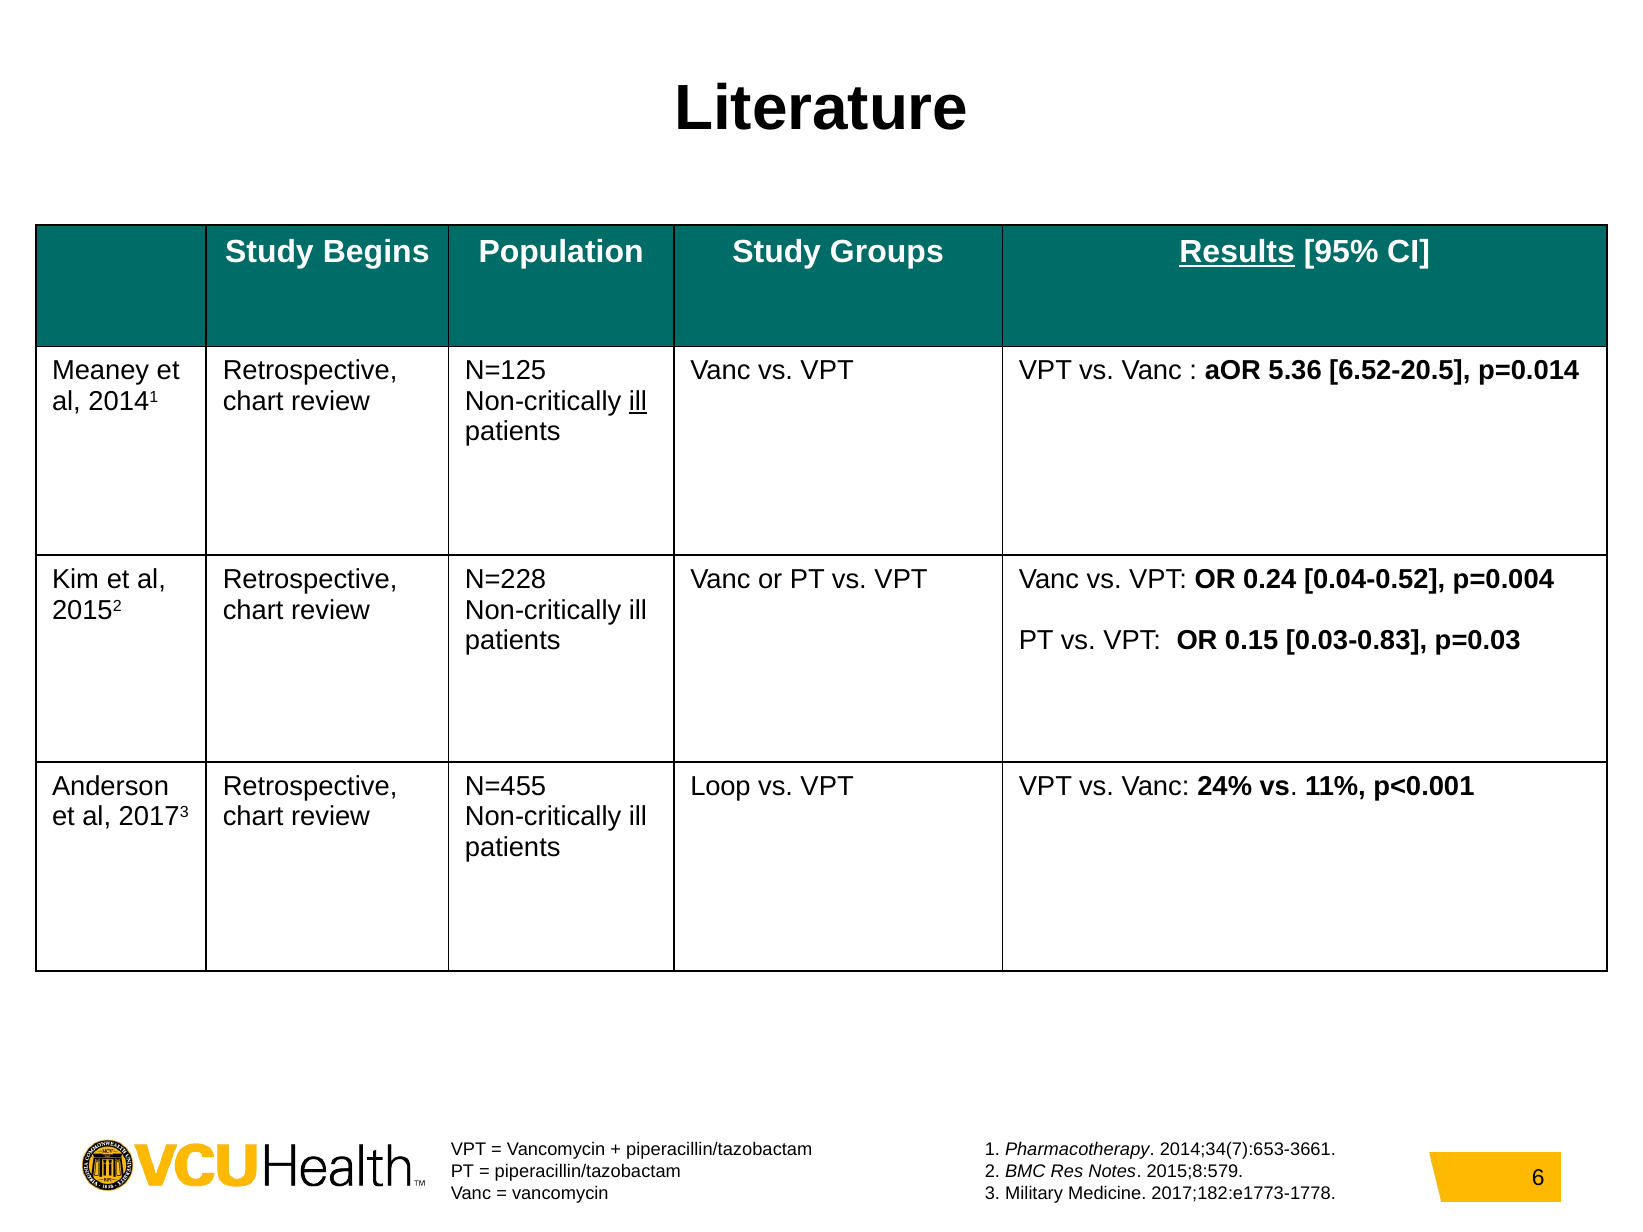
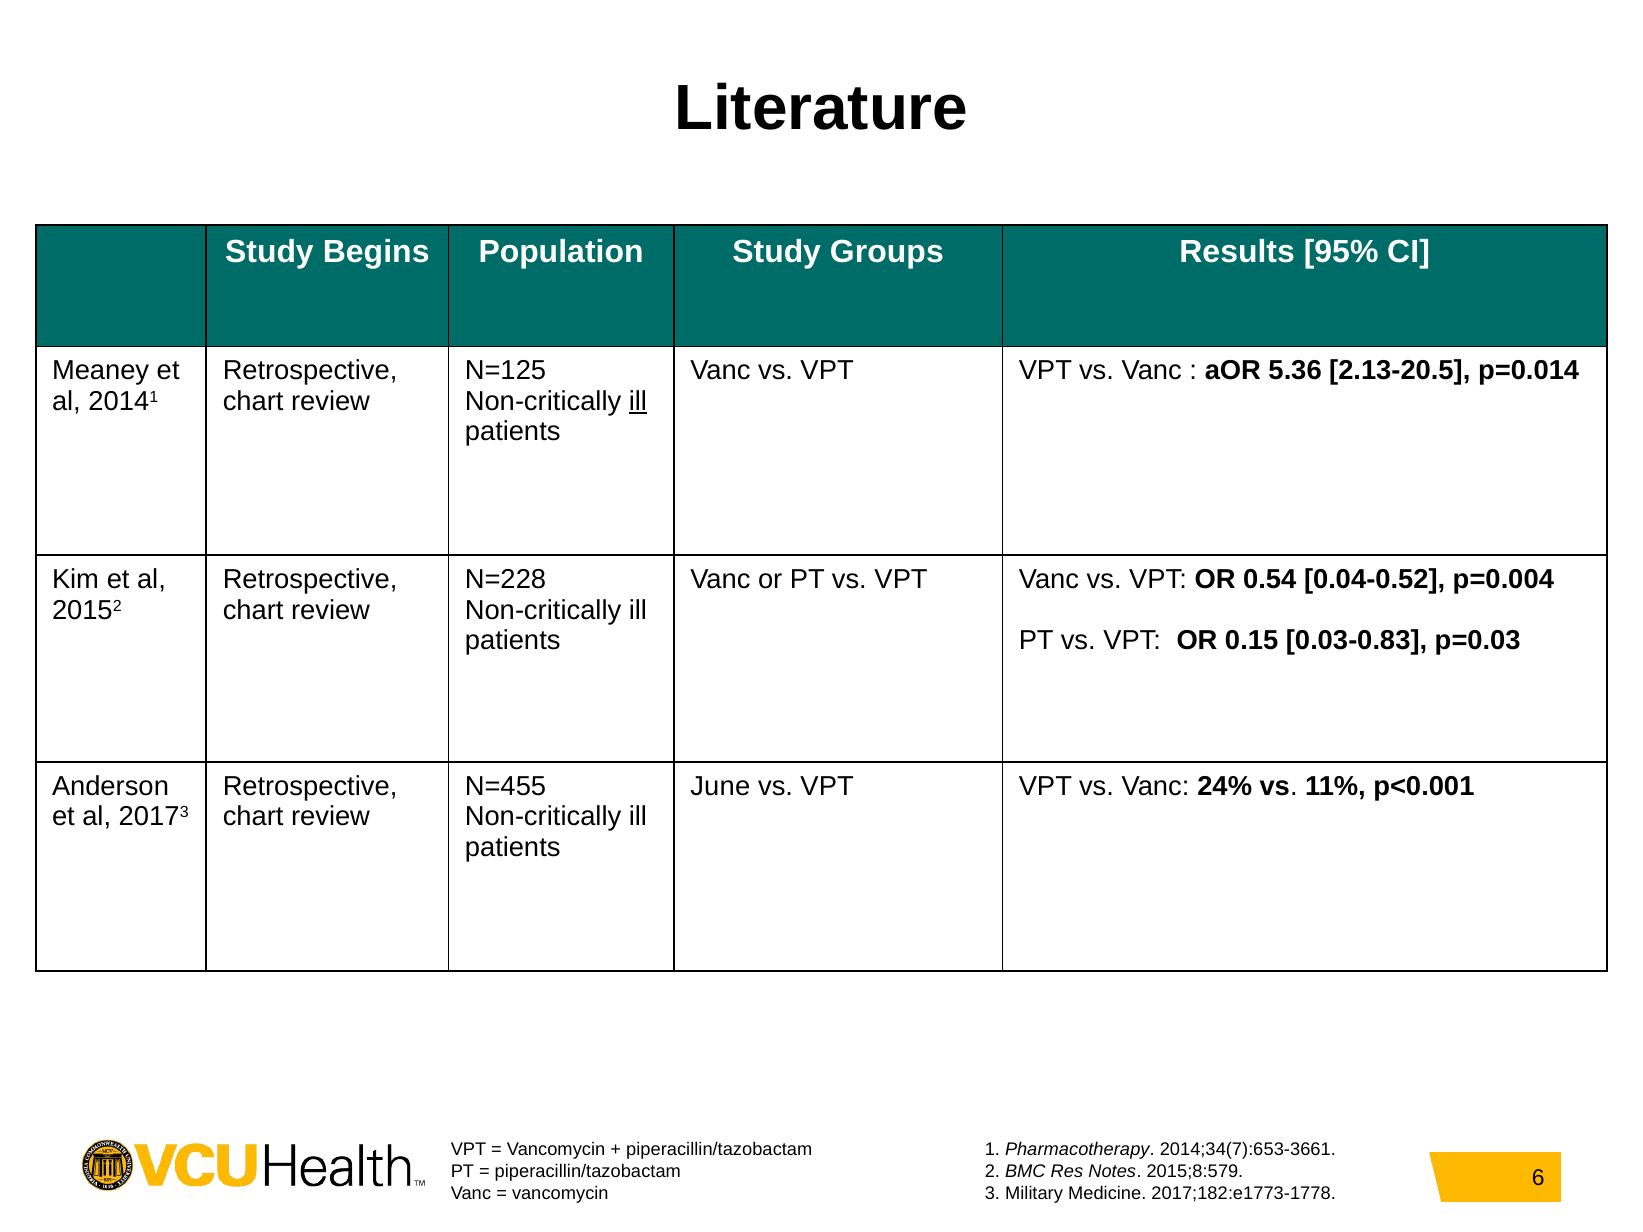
Results underline: present -> none
6.52-20.5: 6.52-20.5 -> 2.13-20.5
0.24: 0.24 -> 0.54
Loop: Loop -> June
